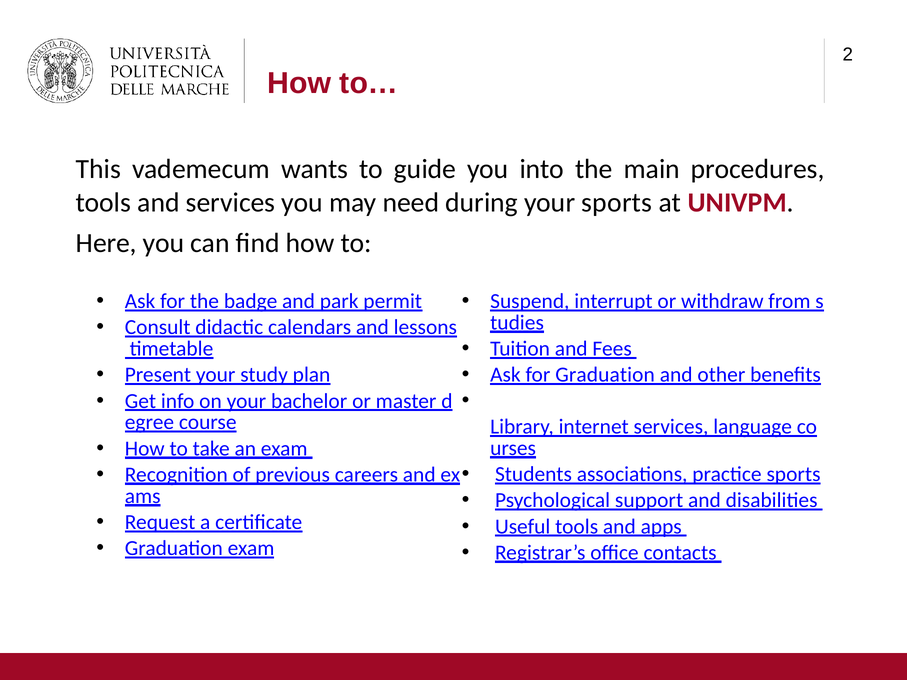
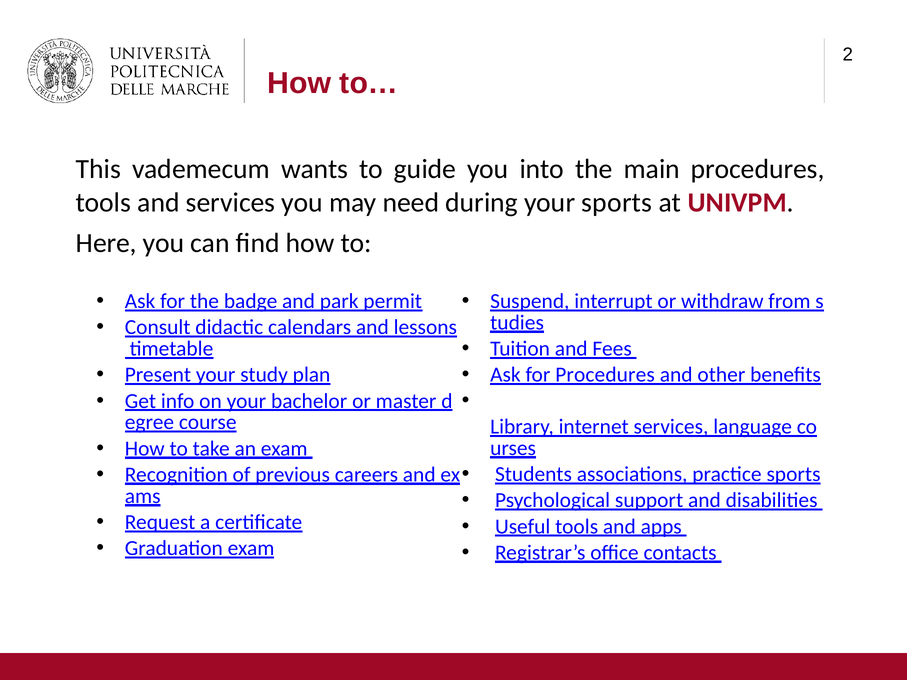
for Graduation: Graduation -> Procedures
